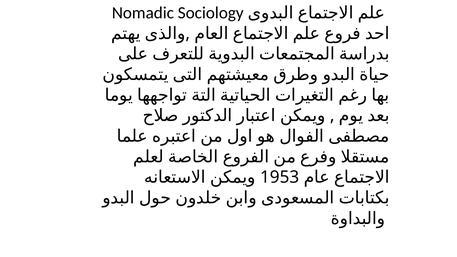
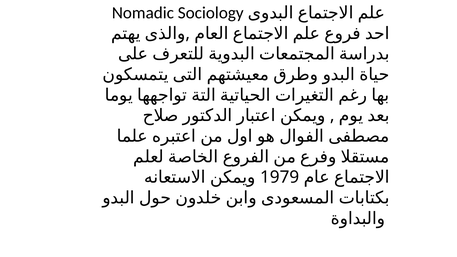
1953: 1953 -> 1979
